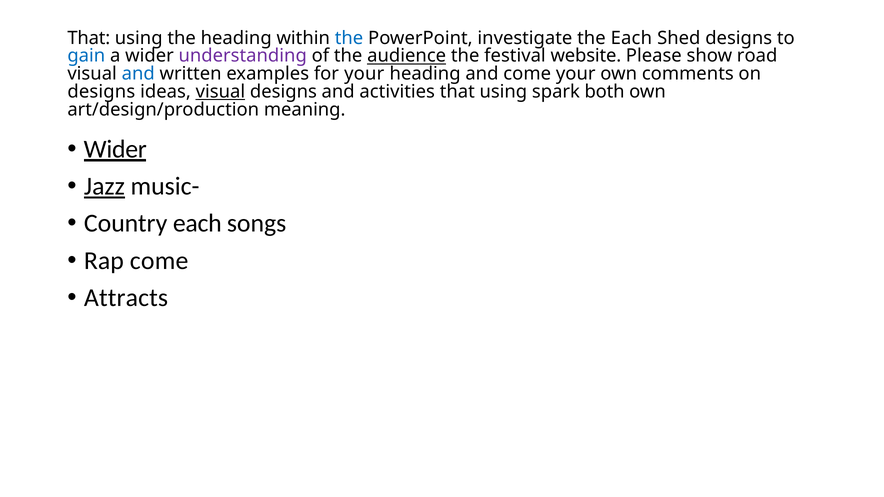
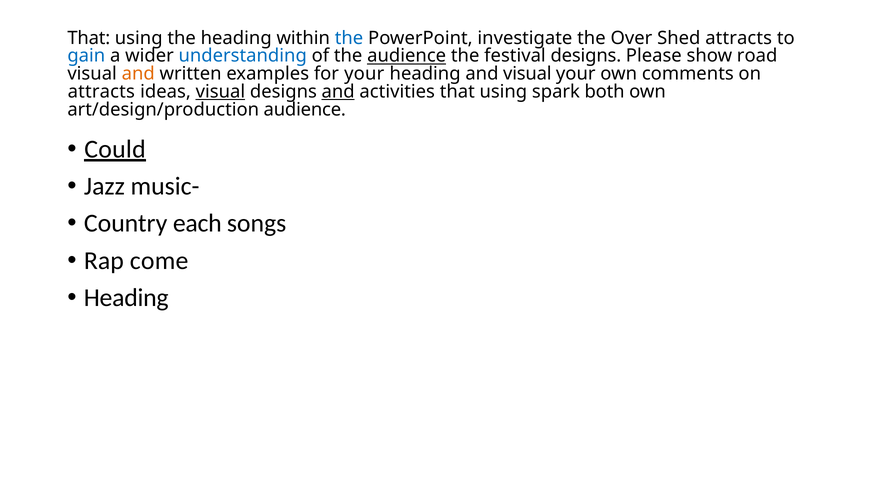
the Each: Each -> Over
Shed designs: designs -> attracts
understanding colour: purple -> blue
festival website: website -> designs
and at (138, 74) colour: blue -> orange
and come: come -> visual
designs at (101, 92): designs -> attracts
and at (338, 92) underline: none -> present
art/design/production meaning: meaning -> audience
Wider at (115, 149): Wider -> Could
Jazz underline: present -> none
Attracts at (126, 298): Attracts -> Heading
